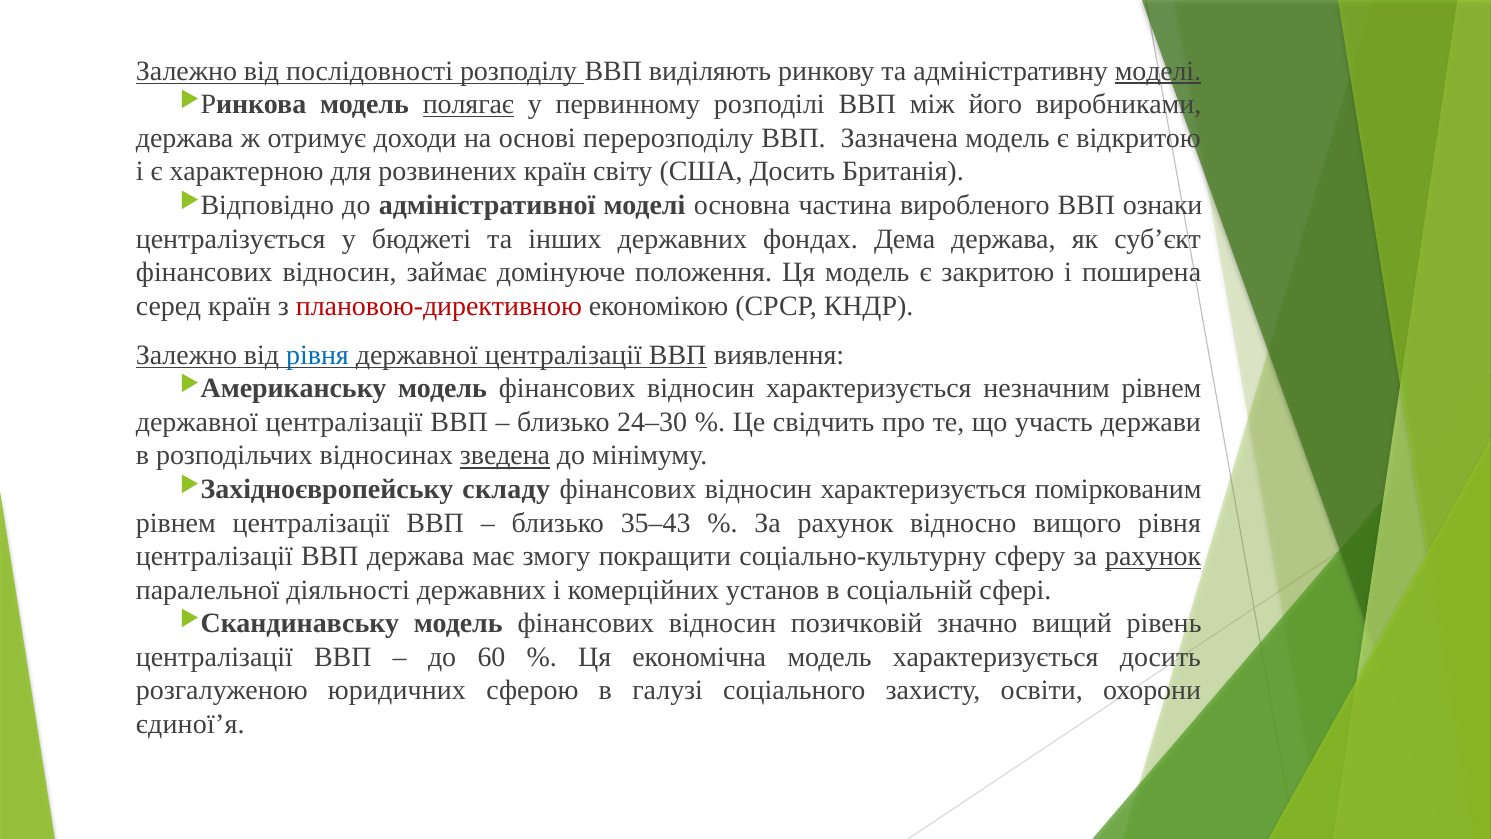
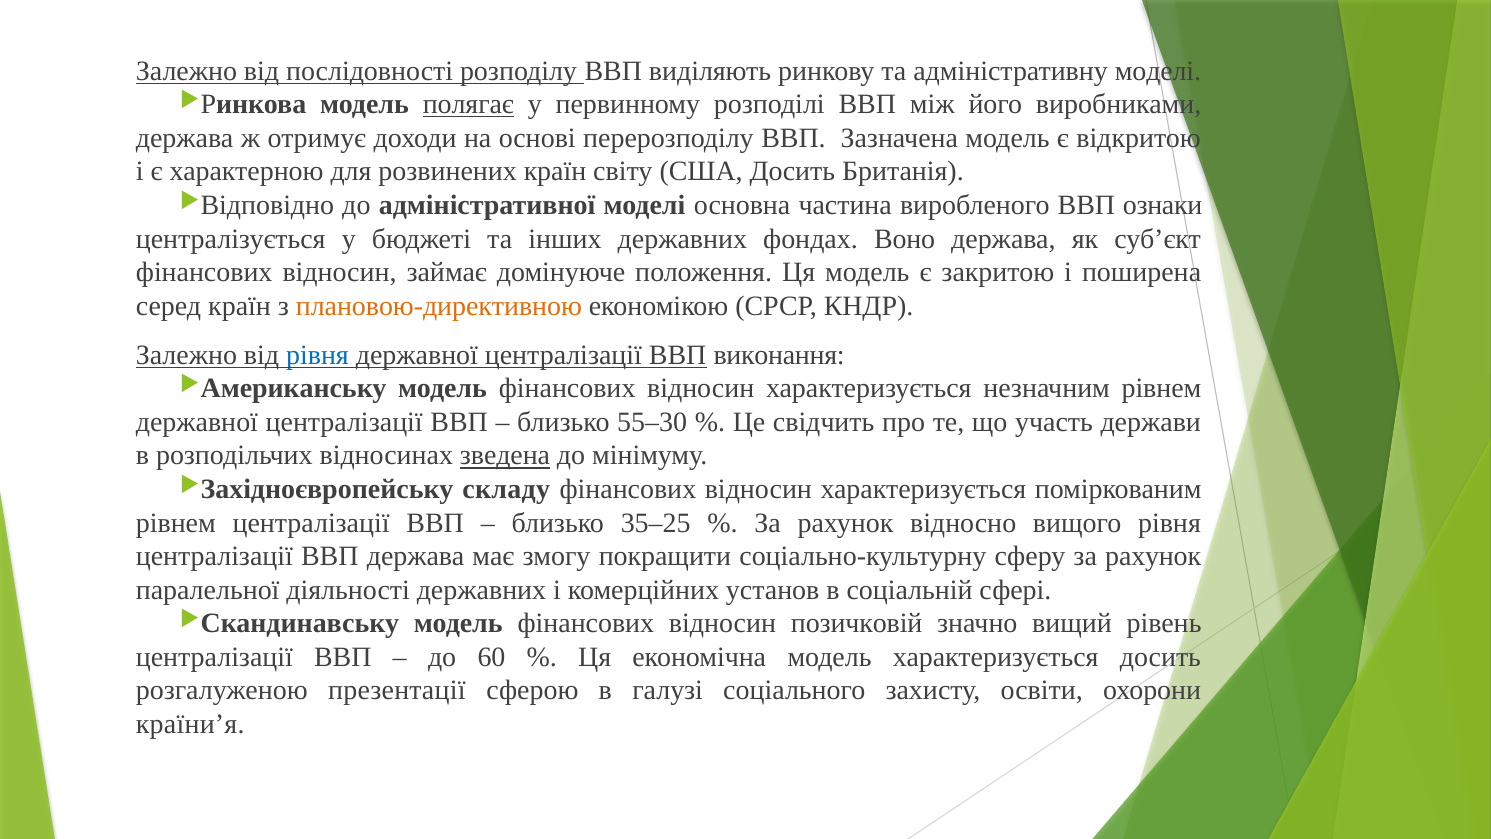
моделі at (1158, 71) underline: present -> none
Дема: Дема -> Воно
плановою-директивною colour: red -> orange
виявлення: виявлення -> виконання
24–30: 24–30 -> 55–30
35–43: 35–43 -> 35–25
рахунок at (1153, 556) underline: present -> none
юридичних: юридичних -> презентації
єдиної’я: єдиної’я -> країни’я
